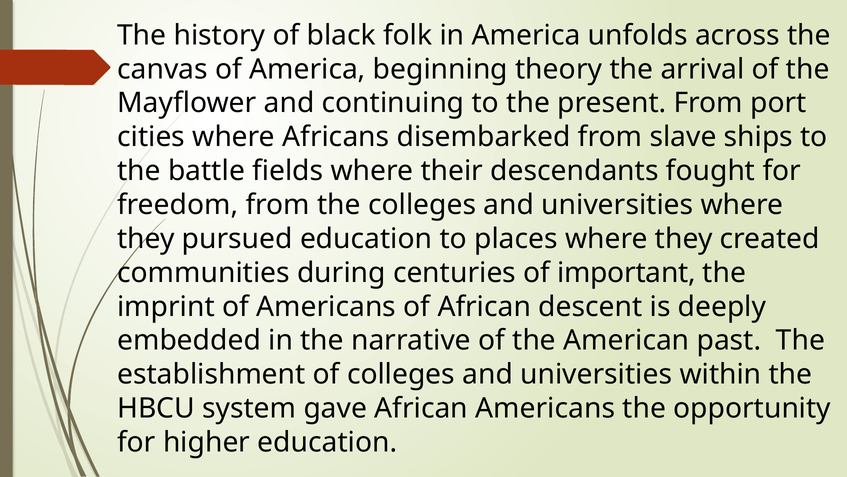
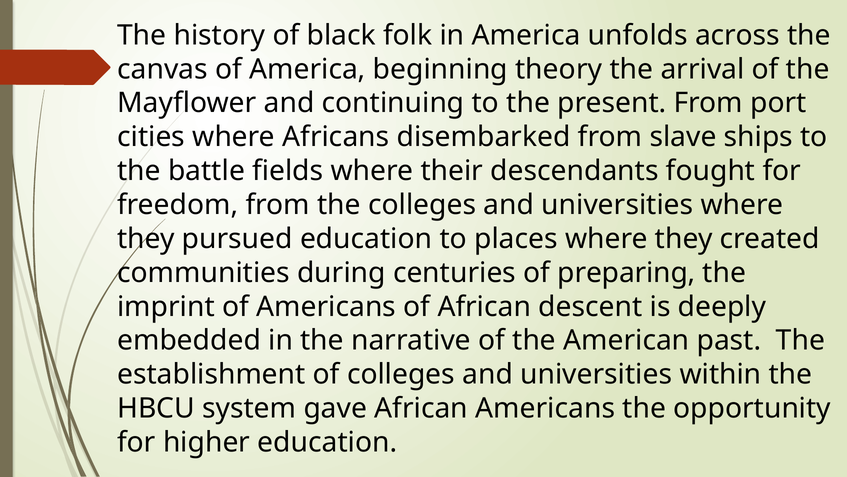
important: important -> preparing
